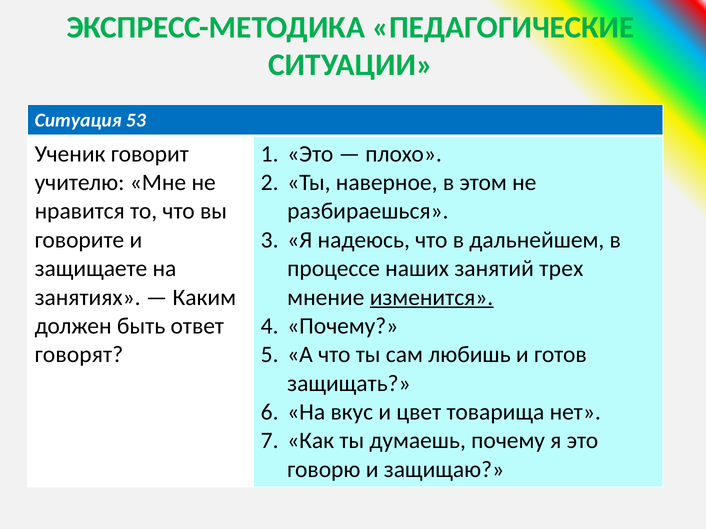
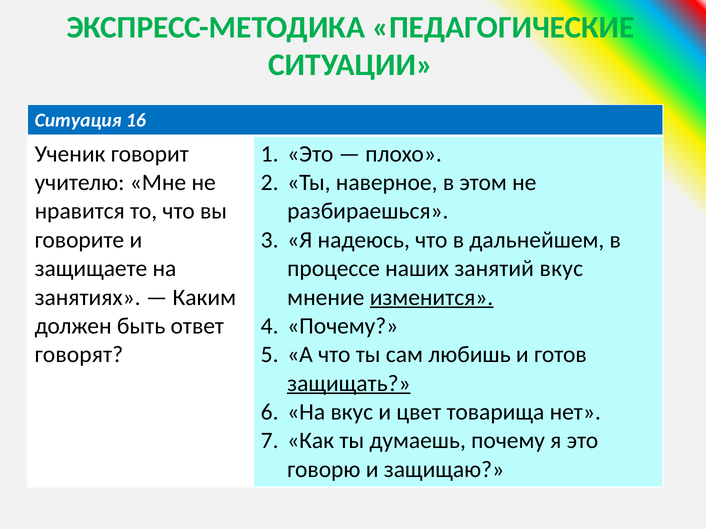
53: 53 -> 16
занятий трех: трех -> вкус
защищать underline: none -> present
